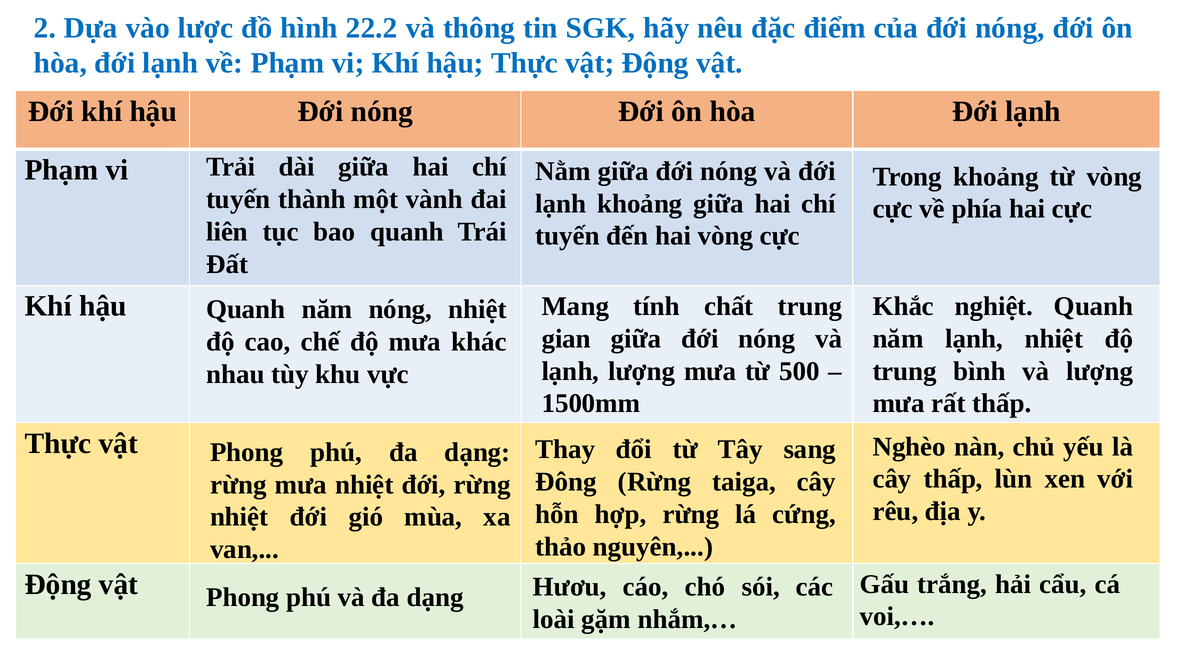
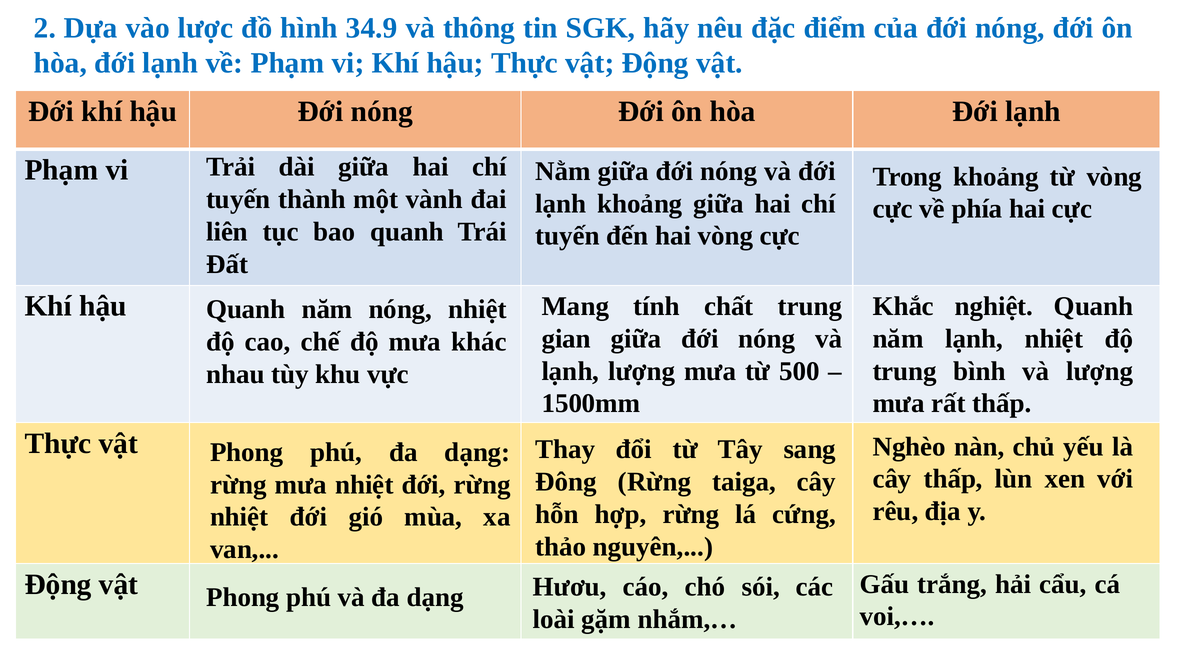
22.2: 22.2 -> 34.9
